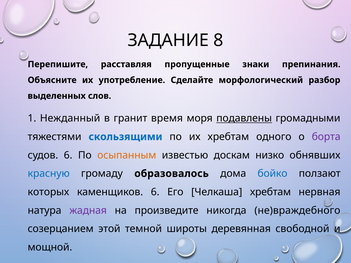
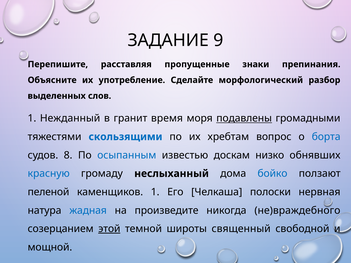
8: 8 -> 9
одного: одного -> вопрос
борта colour: purple -> blue
судов 6: 6 -> 8
осыпанным colour: orange -> blue
образовалось: образовалось -> неслыханный
которых: которых -> пеленой
каменщиков 6: 6 -> 1
Челкаша хребтам: хребтам -> полоски
жадная colour: purple -> blue
этой underline: none -> present
деревянная: деревянная -> священный
